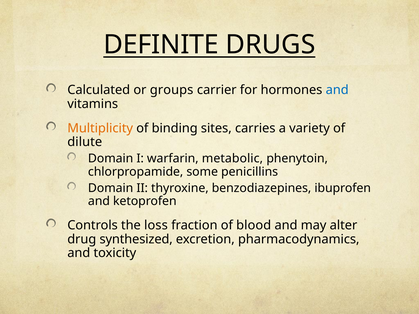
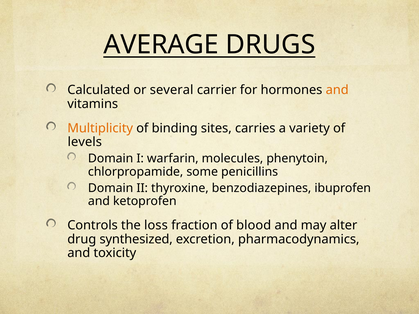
DEFINITE: DEFINITE -> AVERAGE
groups: groups -> several
and at (337, 90) colour: blue -> orange
dilute: dilute -> levels
metabolic: metabolic -> molecules
